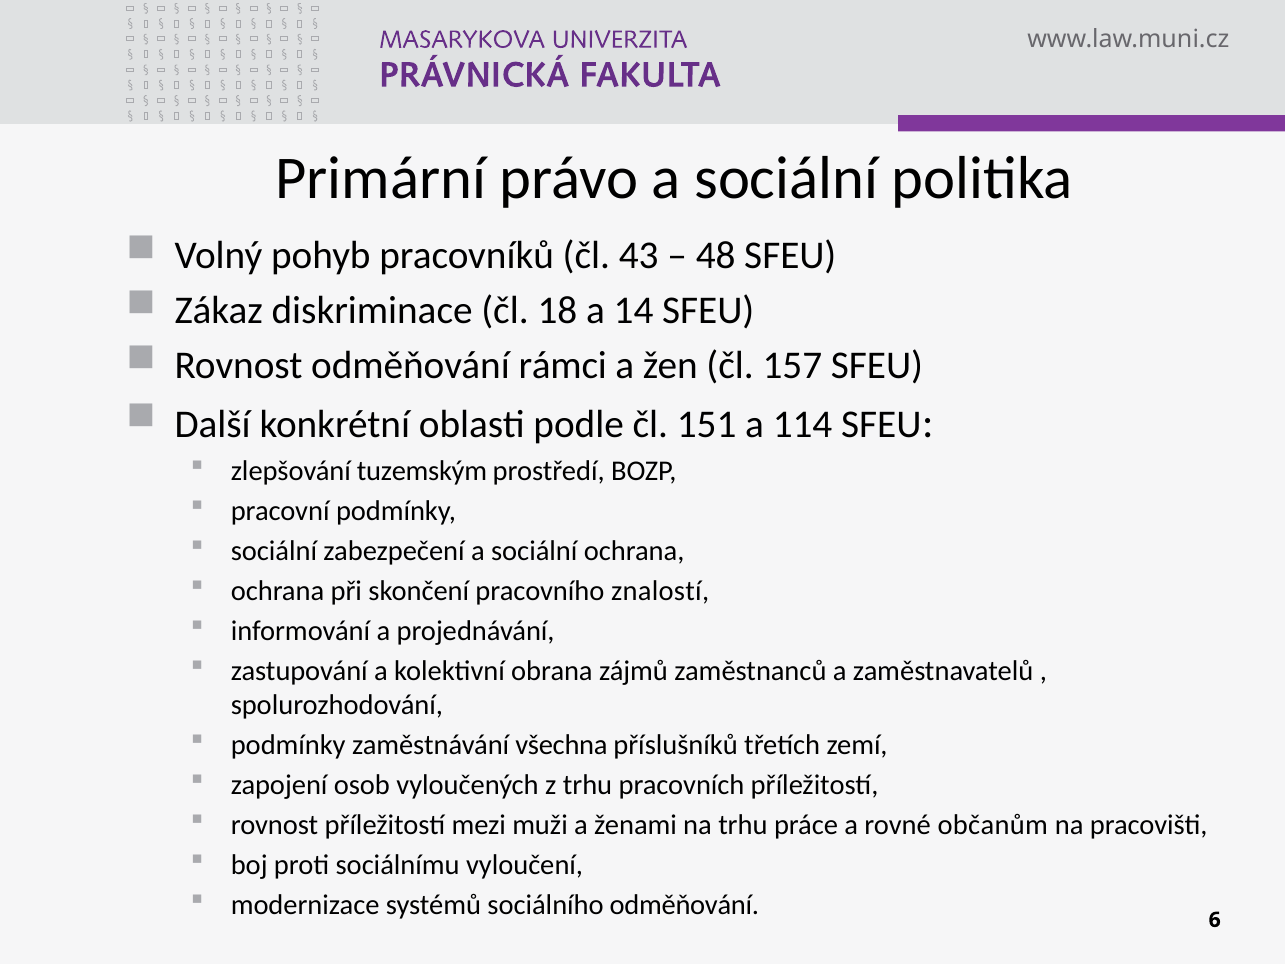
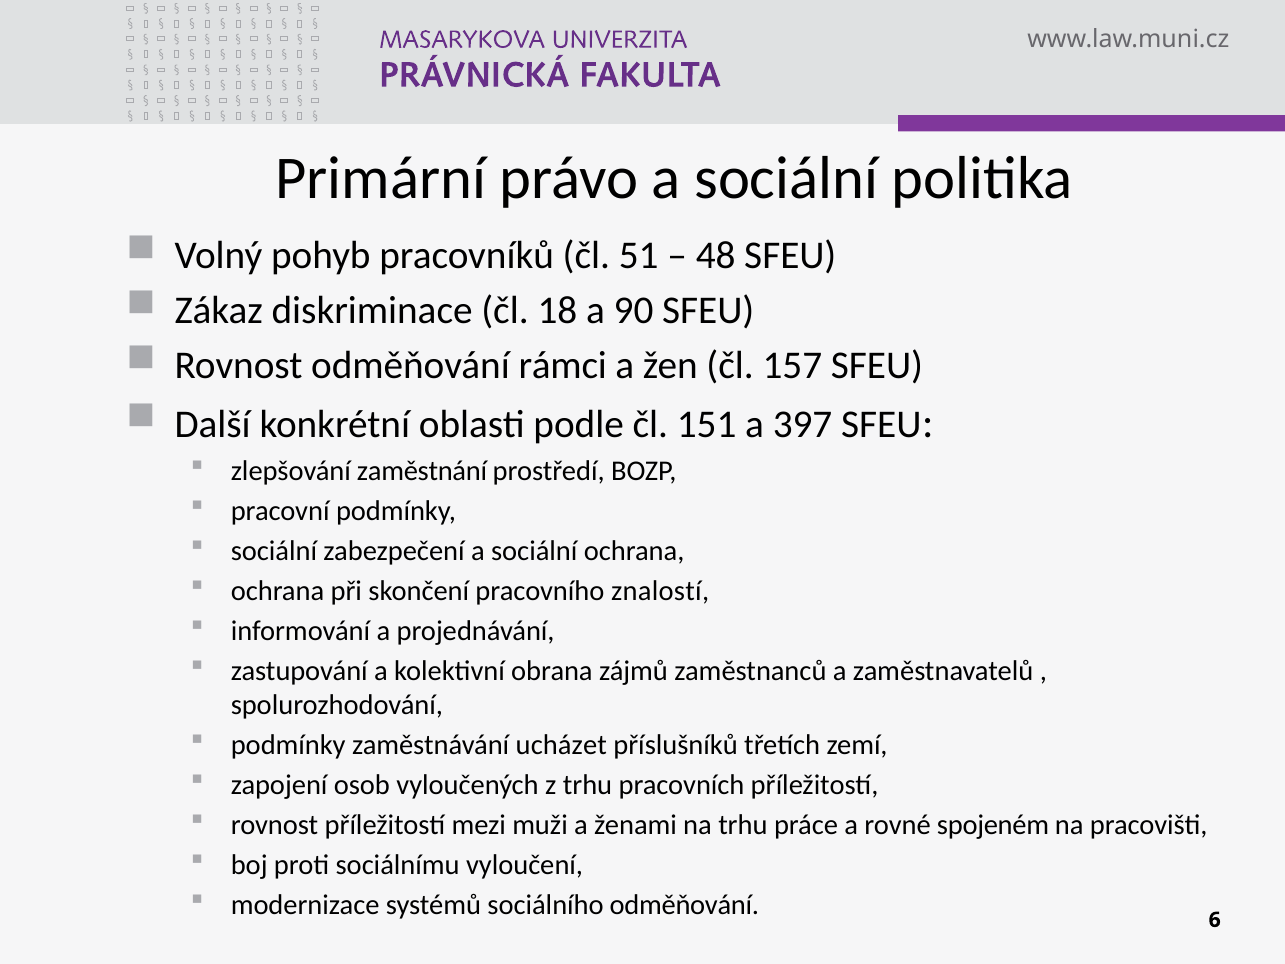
43: 43 -> 51
14: 14 -> 90
114: 114 -> 397
tuzemským: tuzemským -> zaměstnání
všechna: všechna -> ucházet
občanům: občanům -> spojeném
